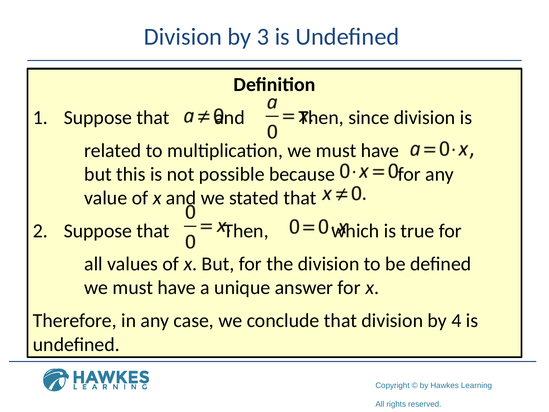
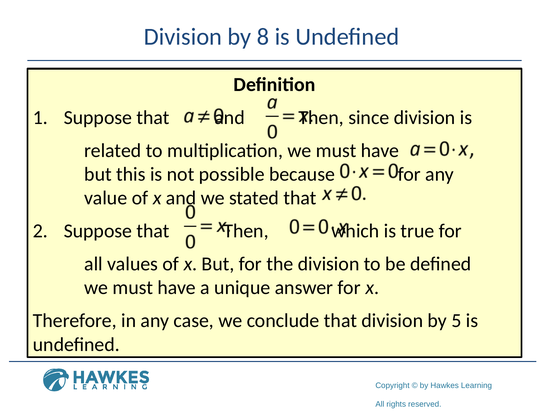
3: 3 -> 8
4: 4 -> 5
